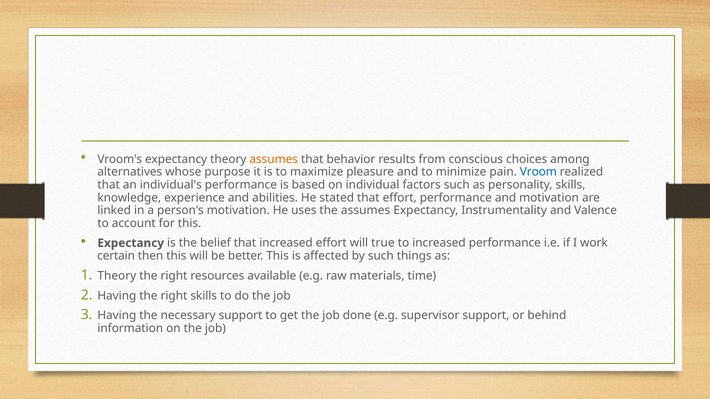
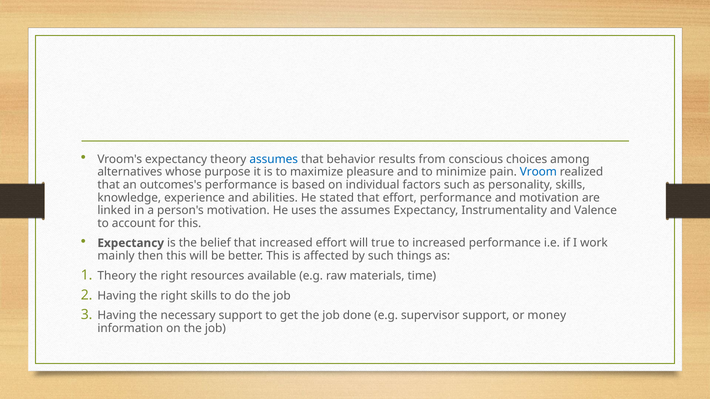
assumes at (274, 159) colour: orange -> blue
individual's: individual's -> outcomes's
certain: certain -> mainly
behind: behind -> money
